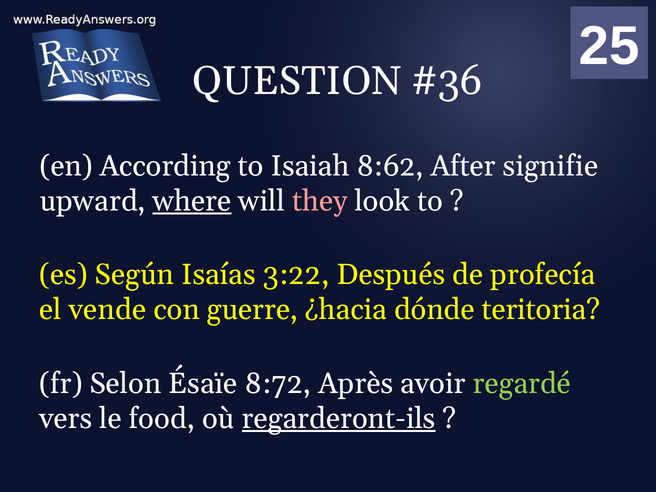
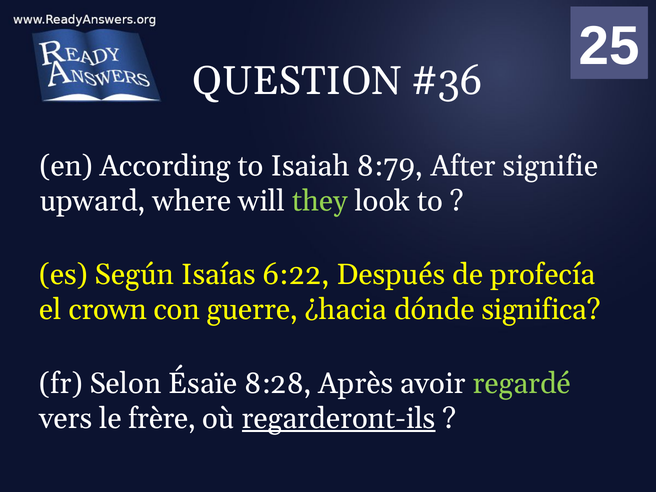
8:62: 8:62 -> 8:79
where underline: present -> none
they colour: pink -> light green
3:22: 3:22 -> 6:22
vende: vende -> crown
teritoria: teritoria -> significa
8:72: 8:72 -> 8:28
food: food -> frère
